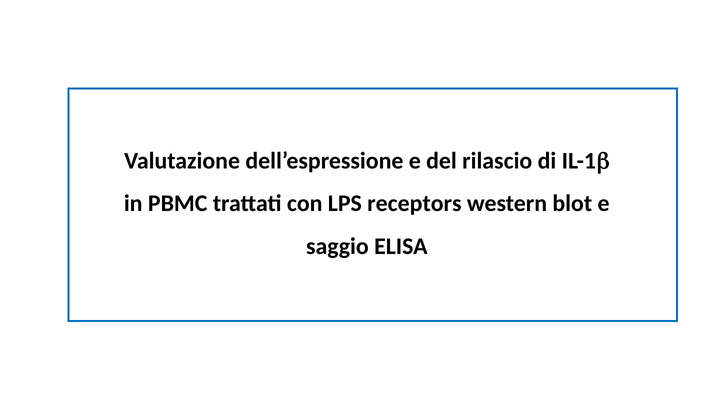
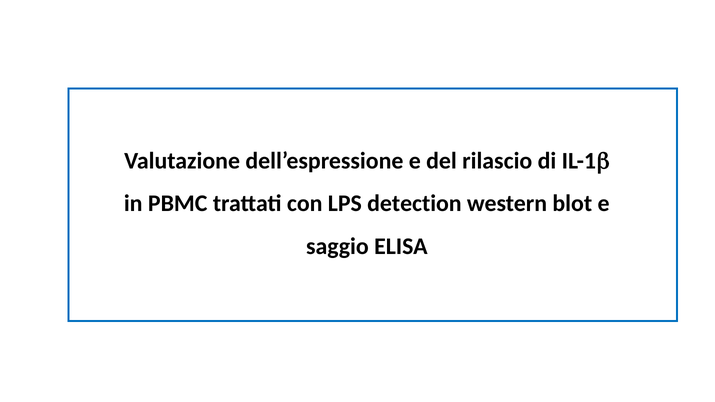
receptors: receptors -> detection
